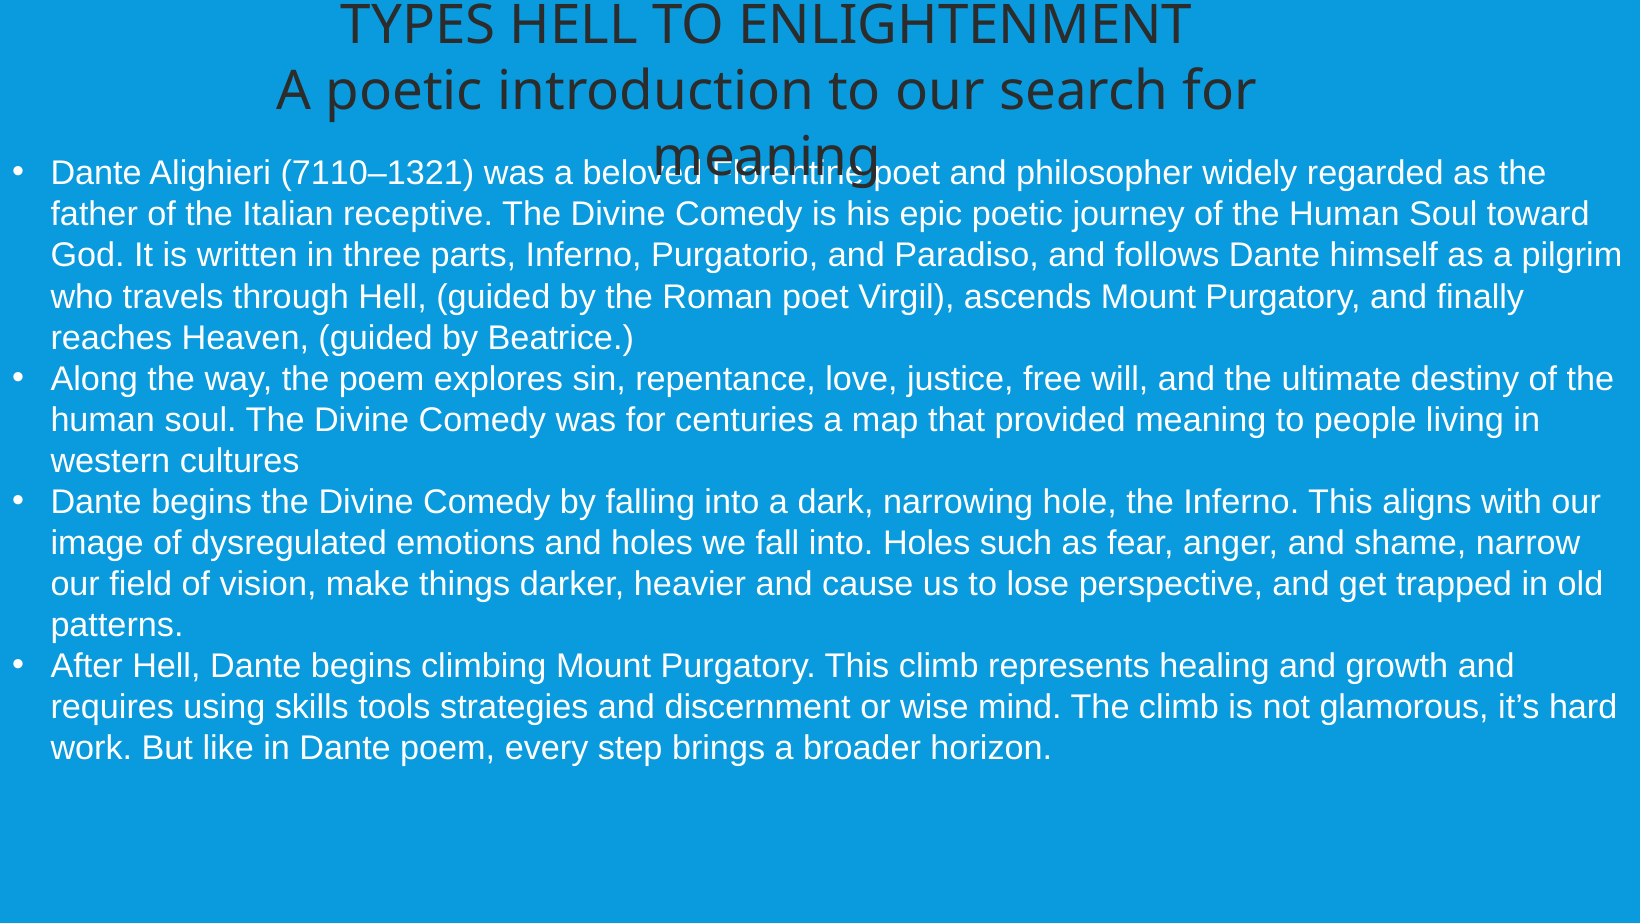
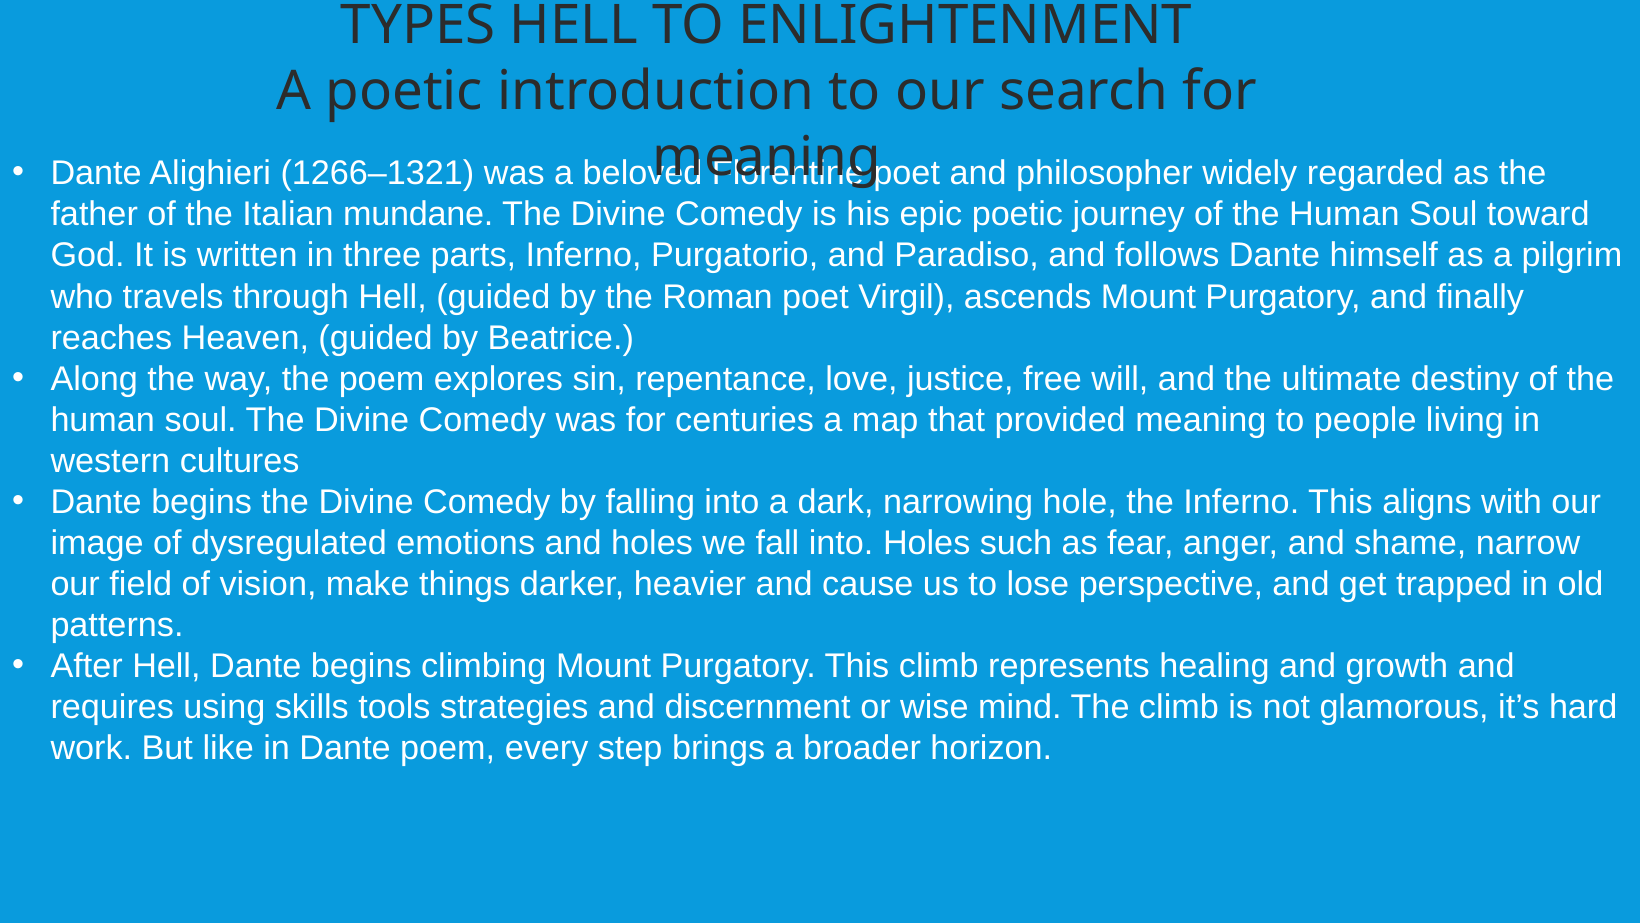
7110–1321: 7110–1321 -> 1266–1321
receptive: receptive -> mundane
